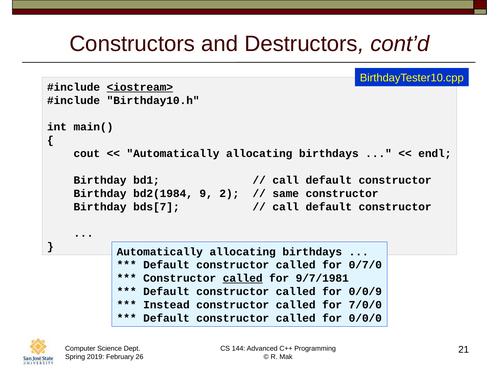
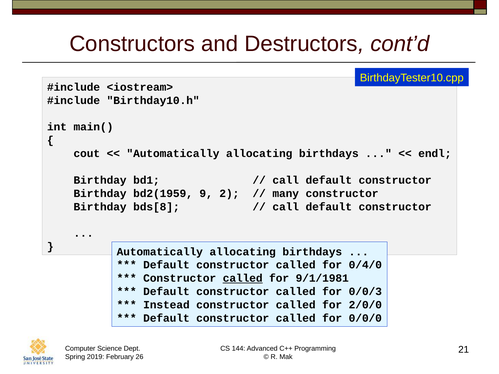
<iostream> underline: present -> none
bd2(1984: bd2(1984 -> bd2(1959
same: same -> many
bds[7: bds[7 -> bds[8
0/7/0: 0/7/0 -> 0/4/0
9/7/1981: 9/7/1981 -> 9/1/1981
0/0/9: 0/0/9 -> 0/0/3
7/0/0: 7/0/0 -> 2/0/0
